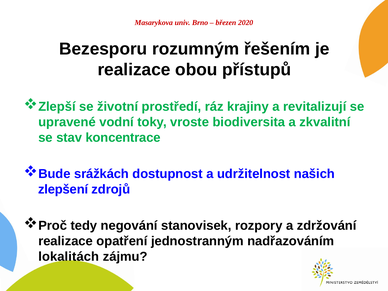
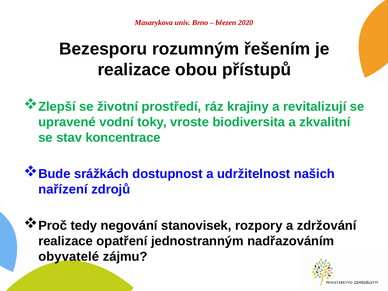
zlepšení: zlepšení -> nařízení
lokalitách: lokalitách -> obyvatelé
